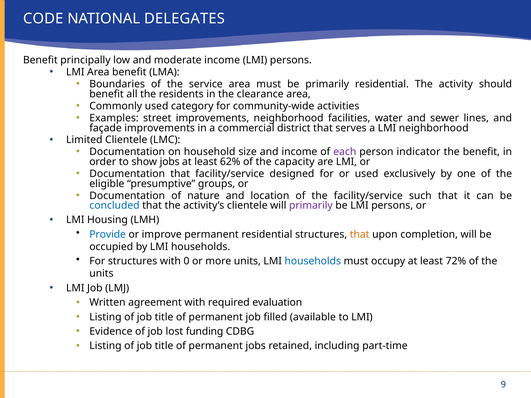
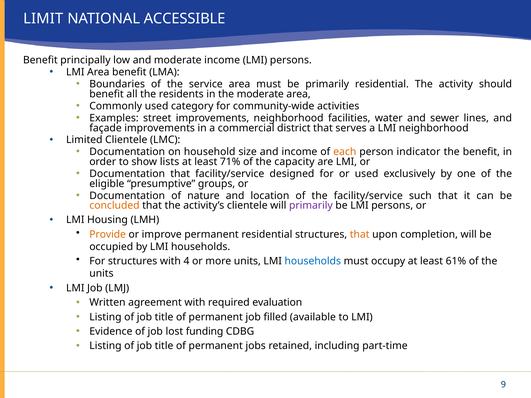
CODE: CODE -> LIMIT
DELEGATES: DELEGATES -> ACCESSIBLE
the clearance: clearance -> moderate
each colour: purple -> orange
show jobs: jobs -> lists
62%: 62% -> 71%
concluded colour: blue -> orange
Provide colour: blue -> orange
0: 0 -> 4
72%: 72% -> 61%
